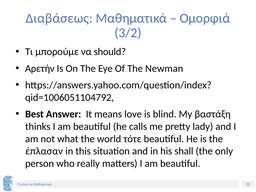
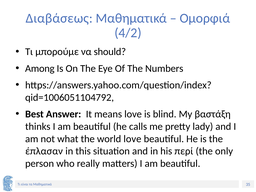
3/2: 3/2 -> 4/2
Αρετήν: Αρετήν -> Among
Newman: Newman -> Numbers
world τότε: τότε -> love
shall: shall -> περί
